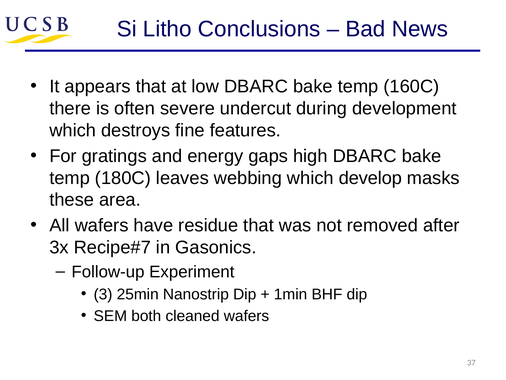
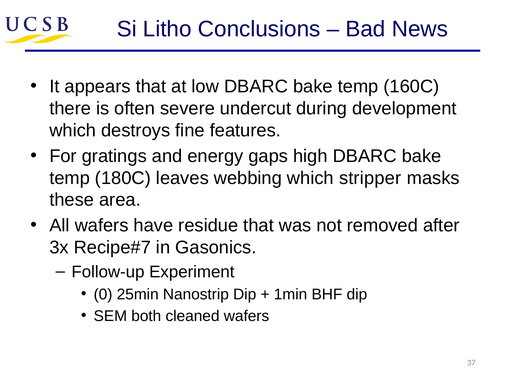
develop: develop -> stripper
3: 3 -> 0
